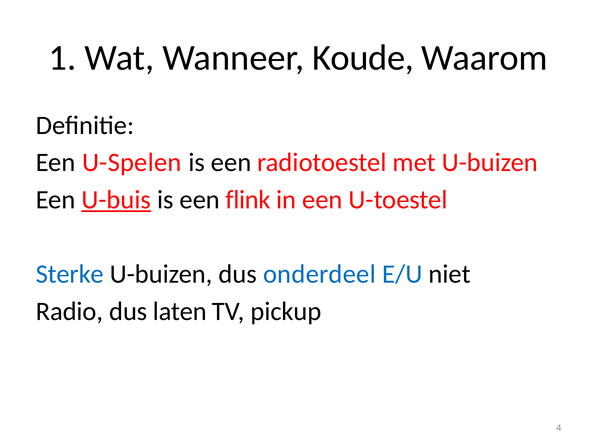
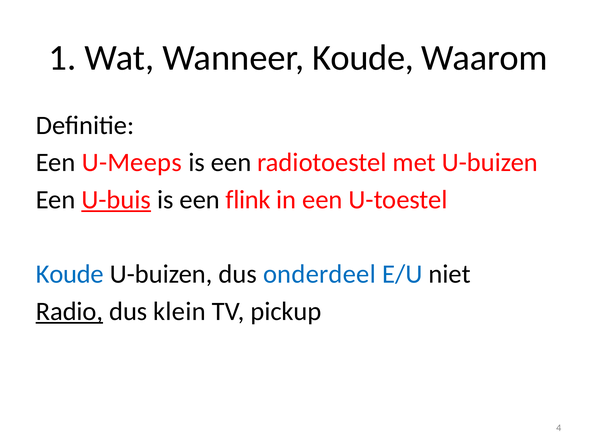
U-Spelen: U-Spelen -> U-Meeps
Sterke at (70, 274): Sterke -> Koude
Radio underline: none -> present
laten: laten -> klein
